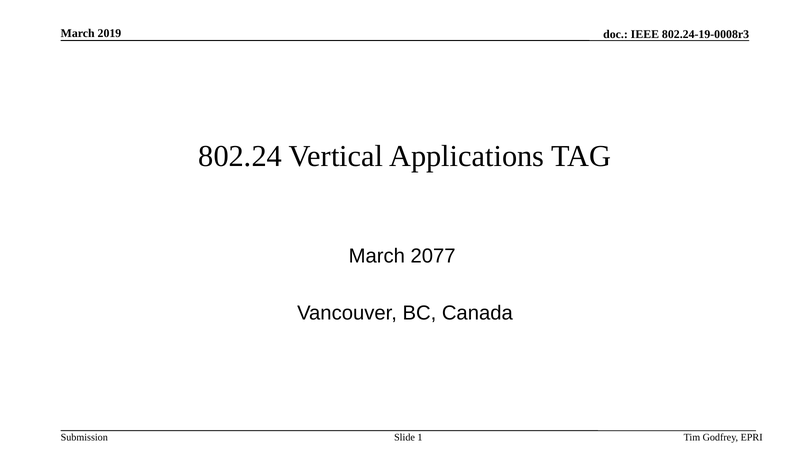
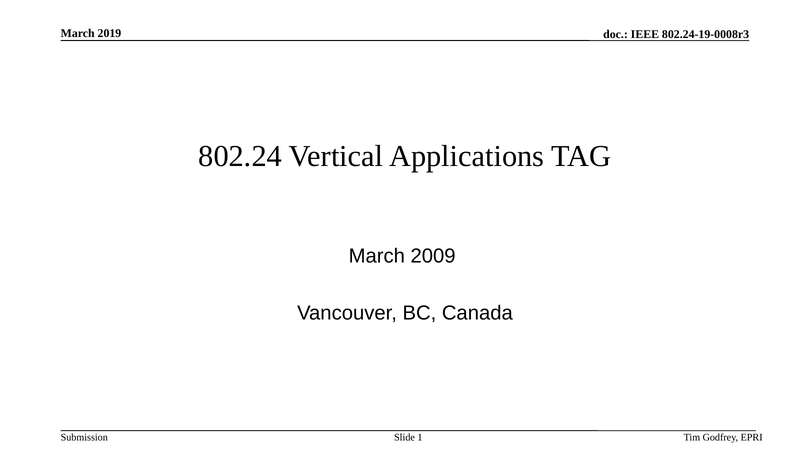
2077: 2077 -> 2009
